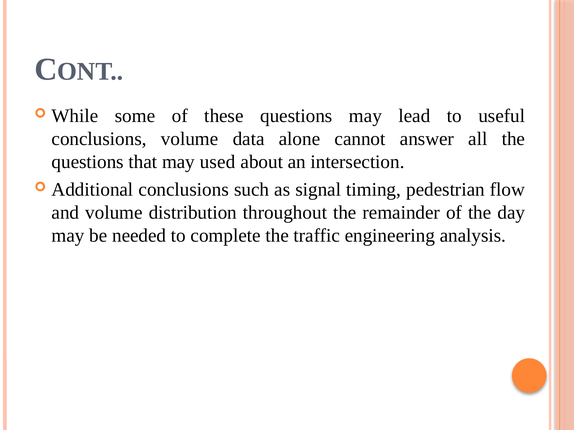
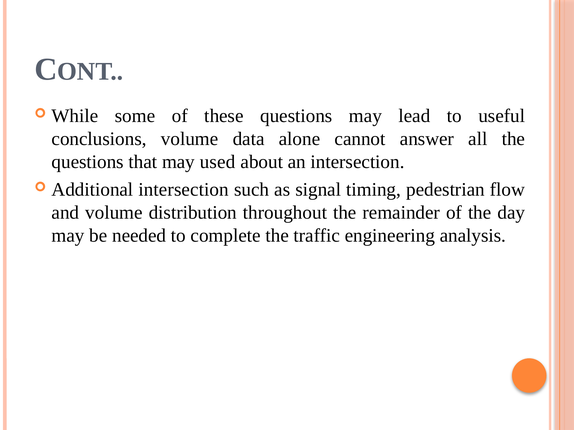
Additional conclusions: conclusions -> intersection
